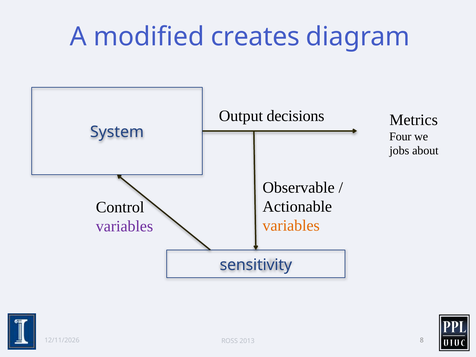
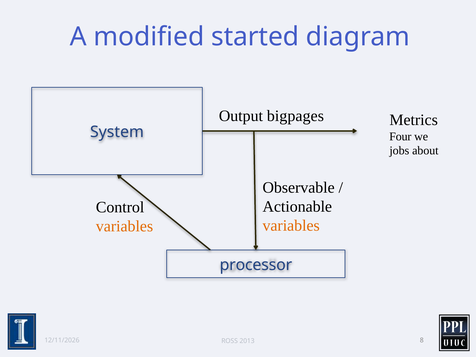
creates: creates -> started
decisions: decisions -> bigpages
variables at (125, 226) colour: purple -> orange
sensitivity: sensitivity -> processor
